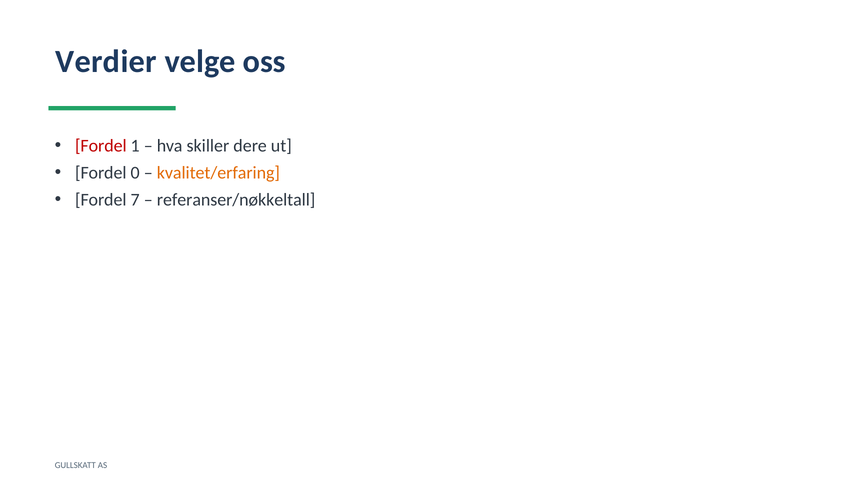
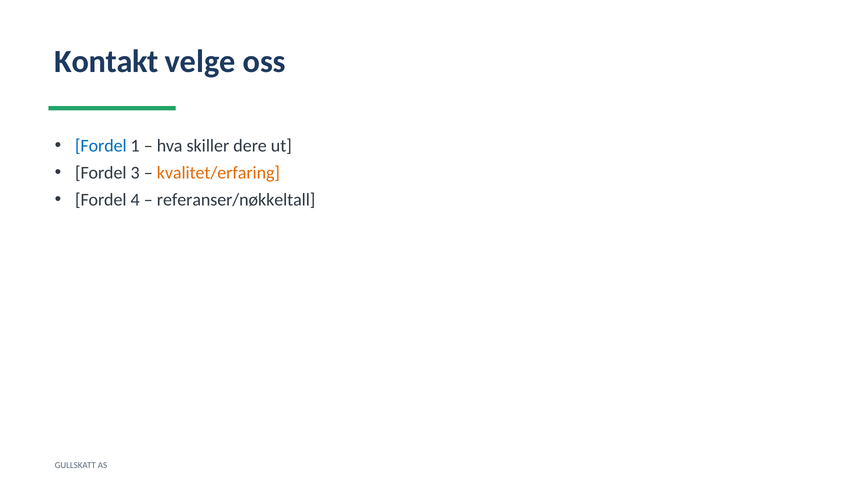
Verdier: Verdier -> Kontakt
Fordel at (101, 146) colour: red -> blue
0: 0 -> 3
7: 7 -> 4
